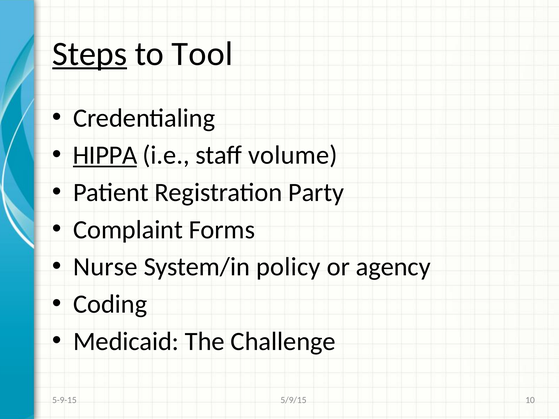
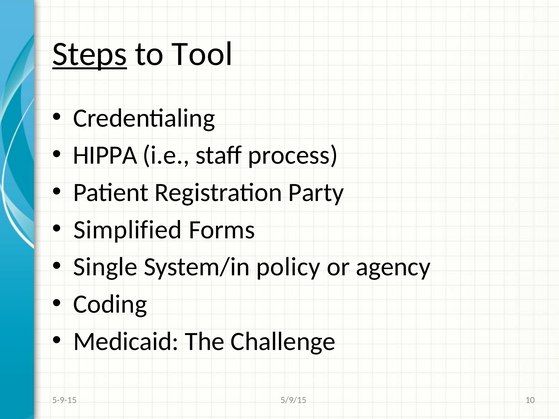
HIPPA underline: present -> none
volume: volume -> process
Complaint: Complaint -> Simplified
Nurse: Nurse -> Single
